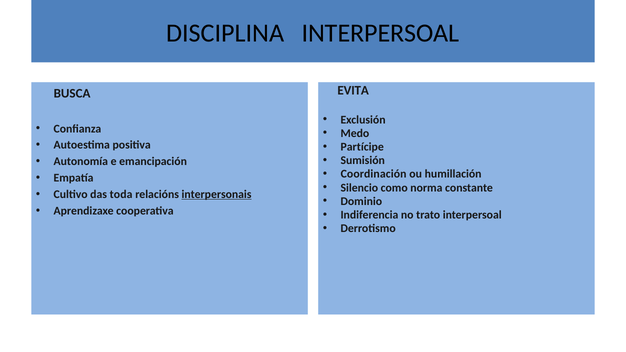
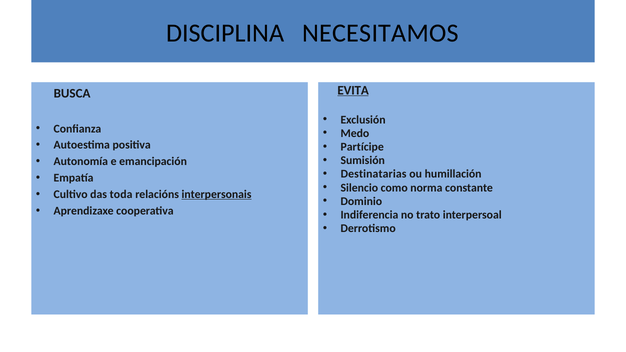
DISCIPLINA INTERPERSOAL: INTERPERSOAL -> NECESITAMOS
EVITA underline: none -> present
Coordinación: Coordinación -> Destinatarias
